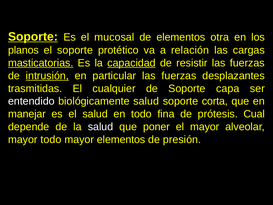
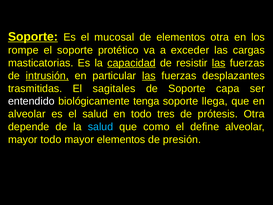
planos: planos -> rompe
relación: relación -> exceder
masticatorias underline: present -> none
las at (219, 63) underline: none -> present
las at (149, 76) underline: none -> present
cualquier: cualquier -> sagitales
biológicamente salud: salud -> tenga
corta: corta -> llega
manejar at (27, 114): manejar -> alveolar
fina: fina -> tres
prótesis Cual: Cual -> Otra
salud at (100, 127) colour: white -> light blue
poner: poner -> como
el mayor: mayor -> define
